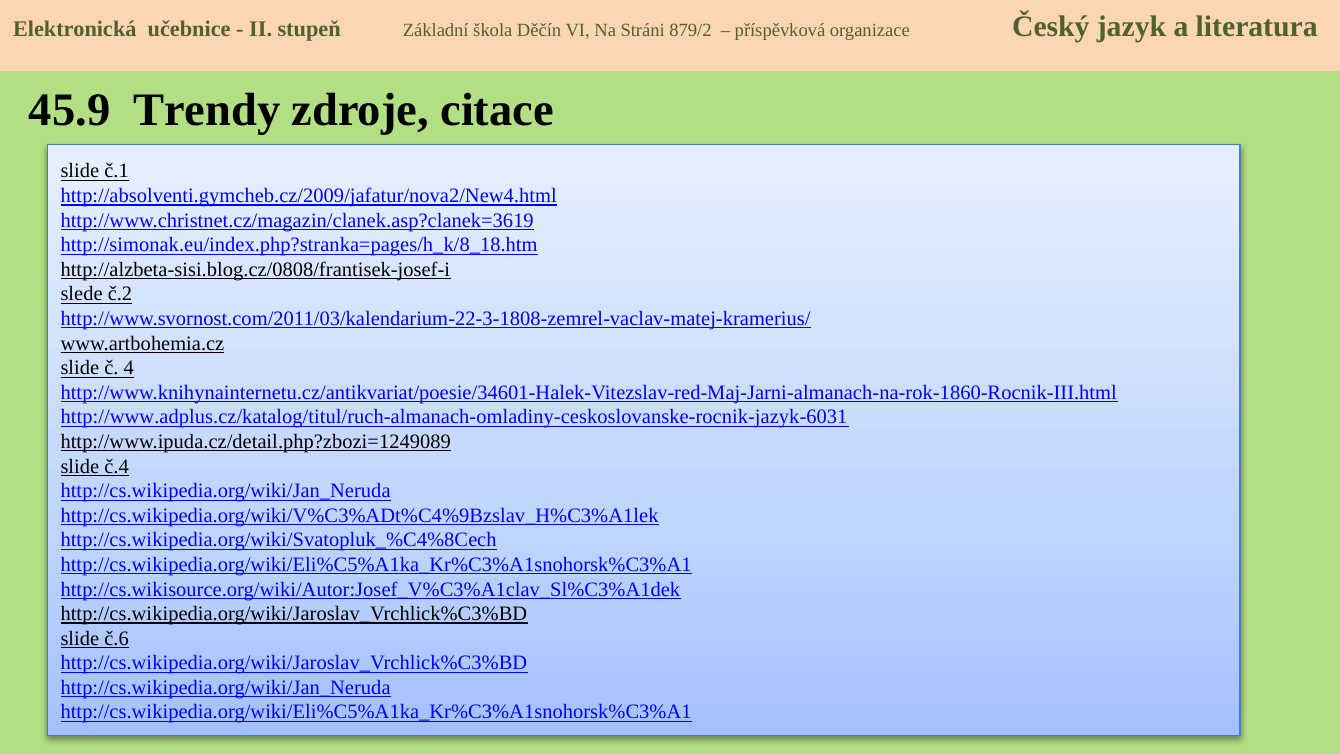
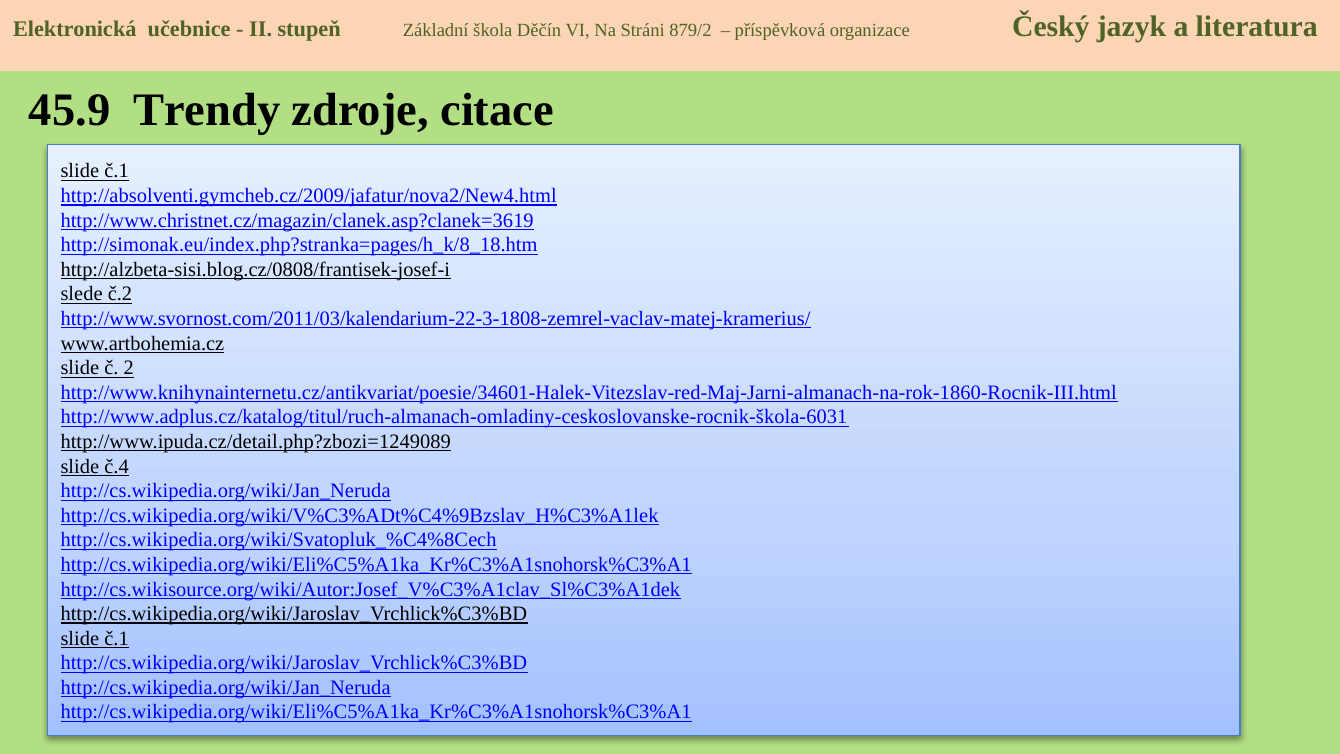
4: 4 -> 2
http://www.adplus.cz/katalog/titul/ruch-almanach-omladiny-ceskoslovanske-rocnik-jazyk-6031: http://www.adplus.cz/katalog/titul/ruch-almanach-omladiny-ceskoslovanske-rocnik-jazyk-6031 -> http://www.adplus.cz/katalog/titul/ruch-almanach-omladiny-ceskoslovanske-rocnik-škola-6031
č.6 at (117, 638): č.6 -> č.1
